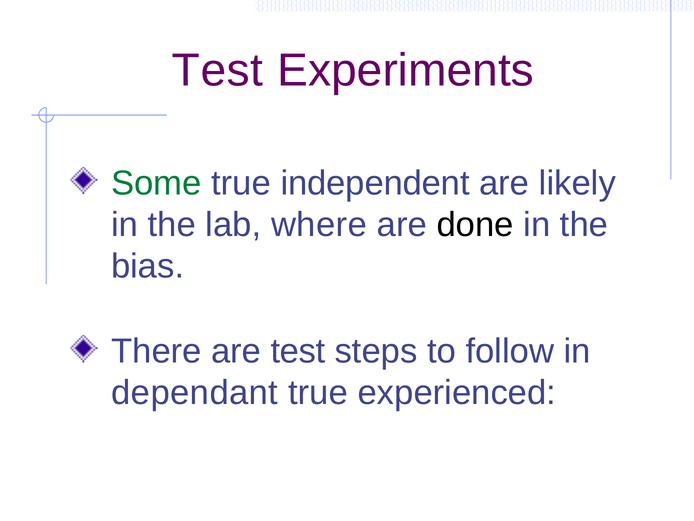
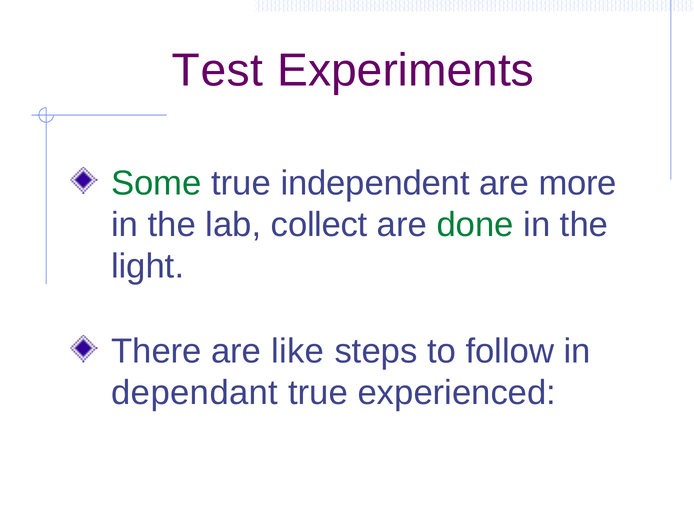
likely: likely -> more
where: where -> collect
done colour: black -> green
bias: bias -> light
are test: test -> like
